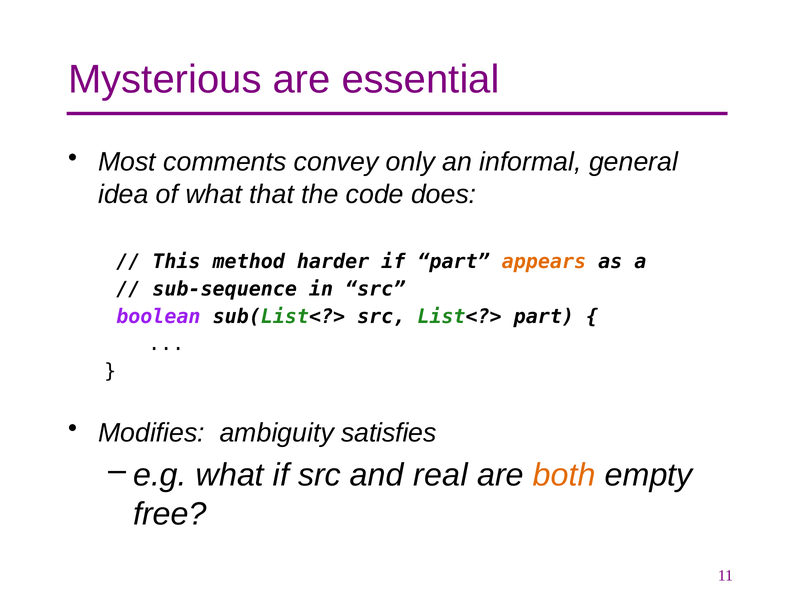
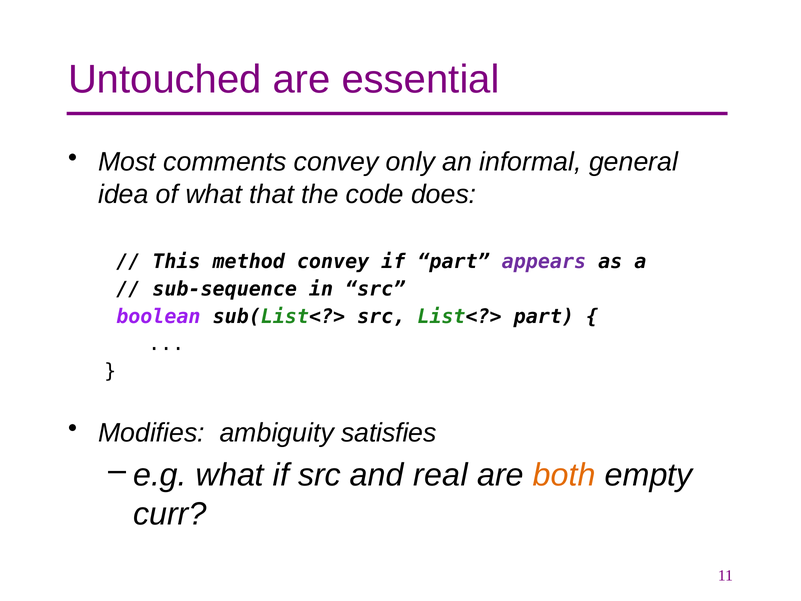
Mysterious: Mysterious -> Untouched
method harder: harder -> convey
appears colour: orange -> purple
free: free -> curr
